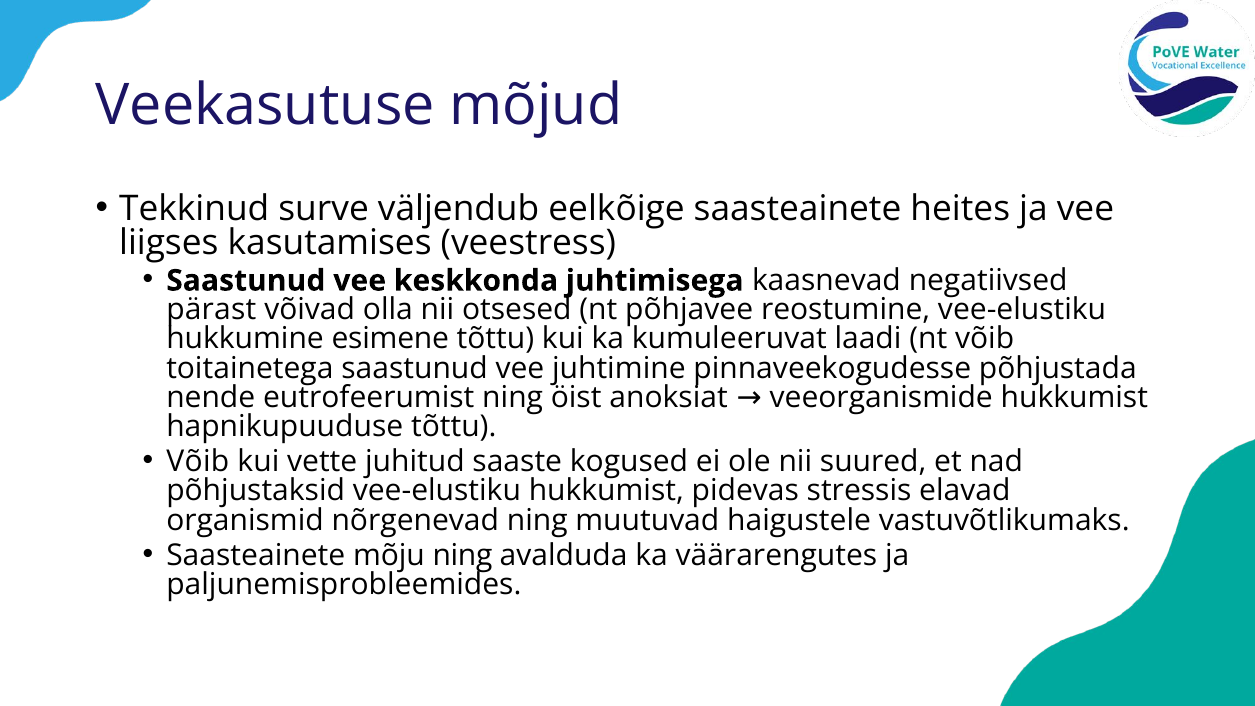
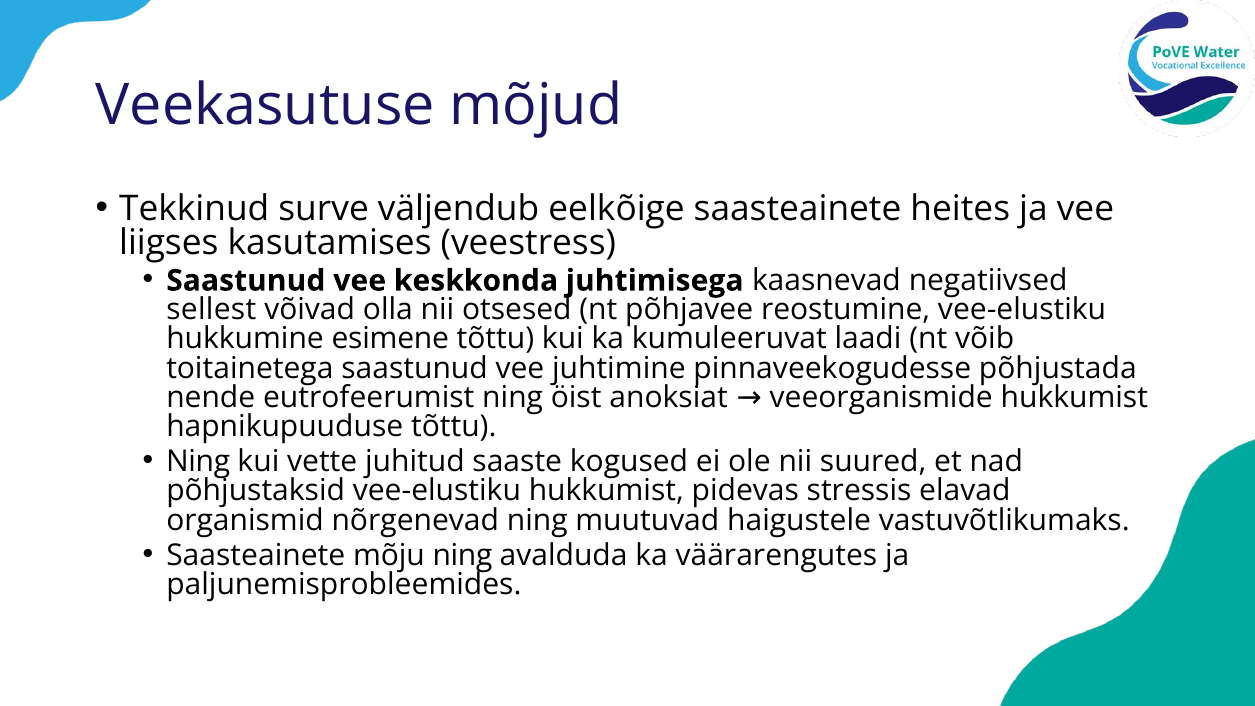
pärast: pärast -> sellest
Võib at (198, 462): Võib -> Ning
